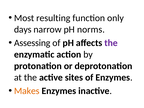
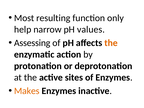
days: days -> help
norms: norms -> values
the at (111, 43) colour: purple -> orange
